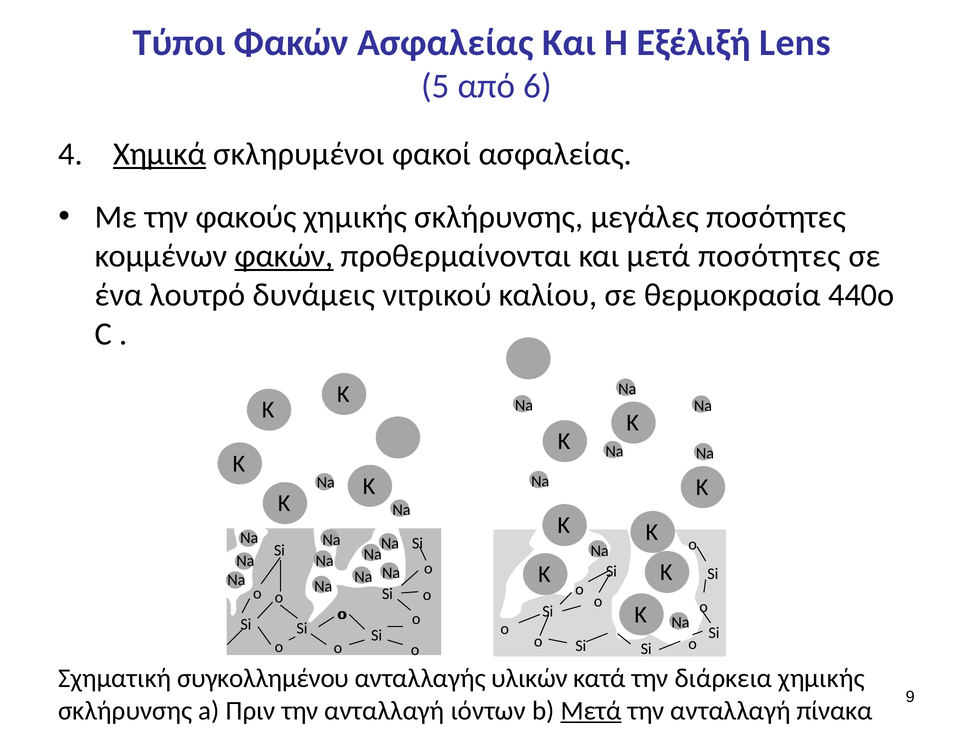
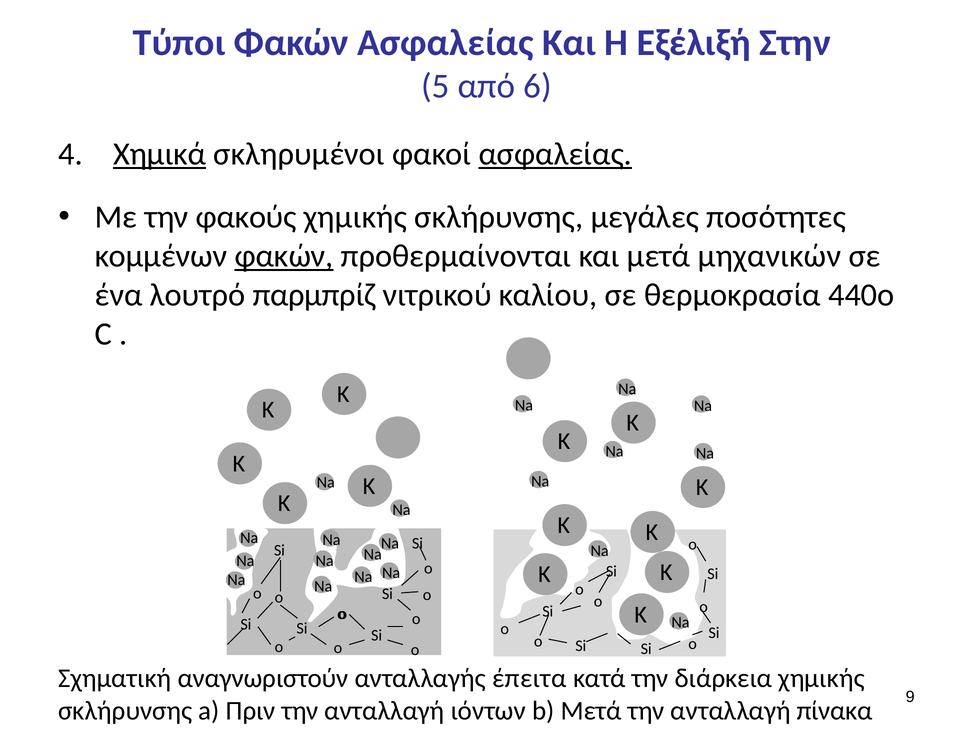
Lens: Lens -> Στην
ασφαλείας at (555, 154) underline: none -> present
μετά ποσότητες: ποσότητες -> μηχανικών
δυνάμεις: δυνάμεις -> παρμπρίζ
συγκολλημένου: συγκολλημένου -> αναγνωριστούν
υλικών: υλικών -> έπειτα
Μετά at (591, 711) underline: present -> none
